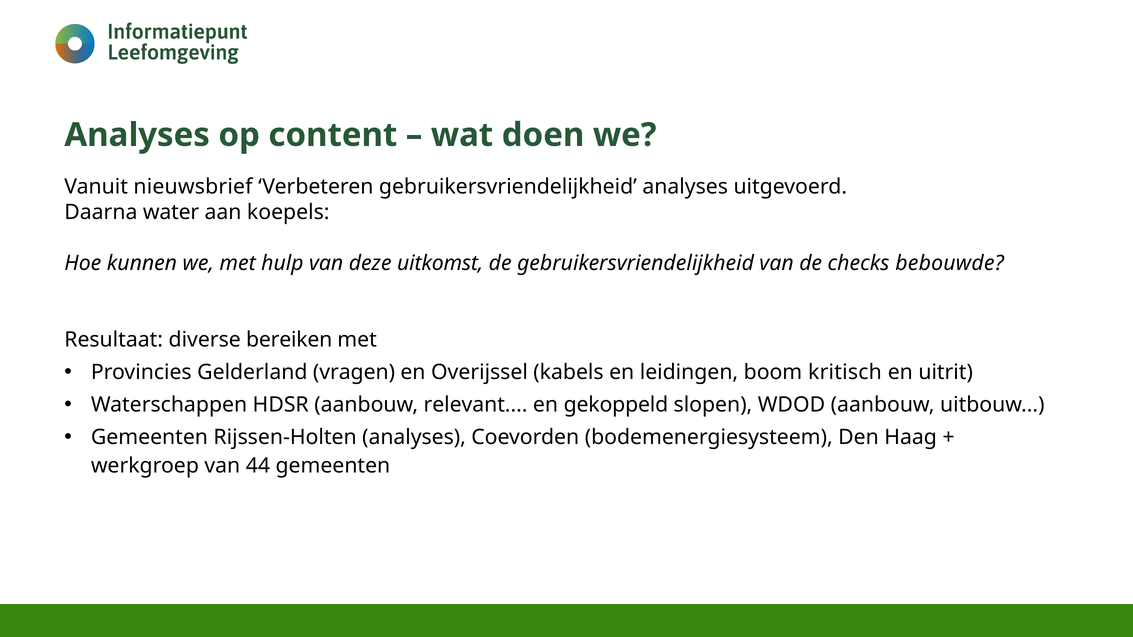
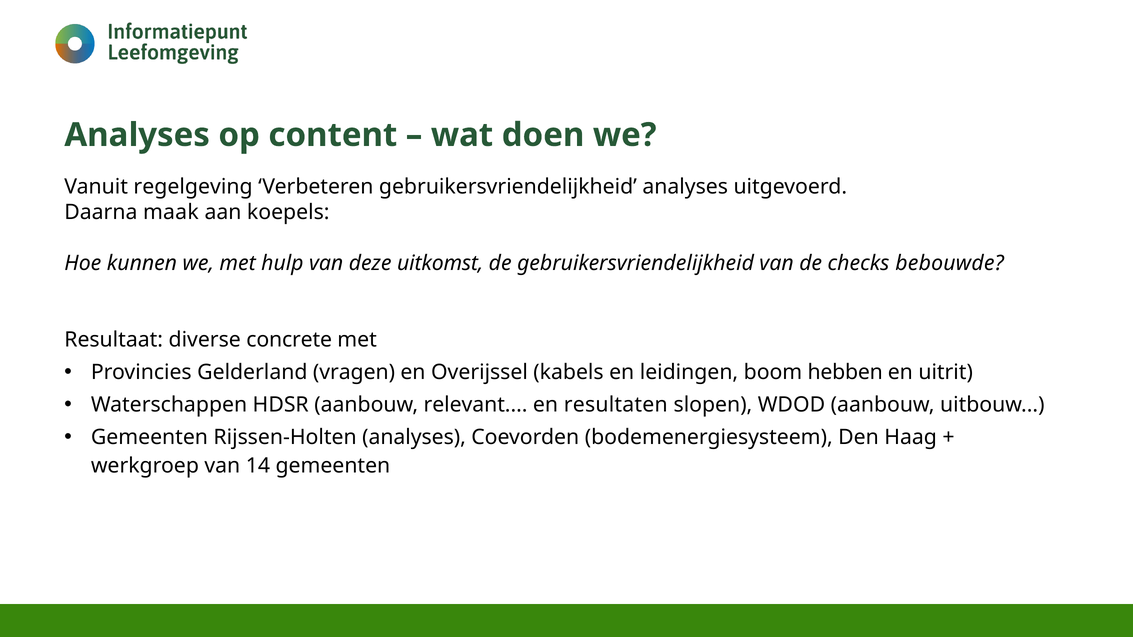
nieuwsbrief: nieuwsbrief -> regelgeving
water: water -> maak
bereiken: bereiken -> concrete
kritisch: kritisch -> hebben
gekoppeld: gekoppeld -> resultaten
44: 44 -> 14
